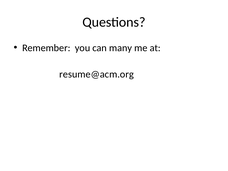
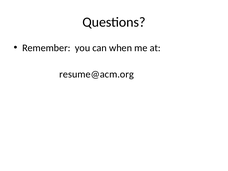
many: many -> when
